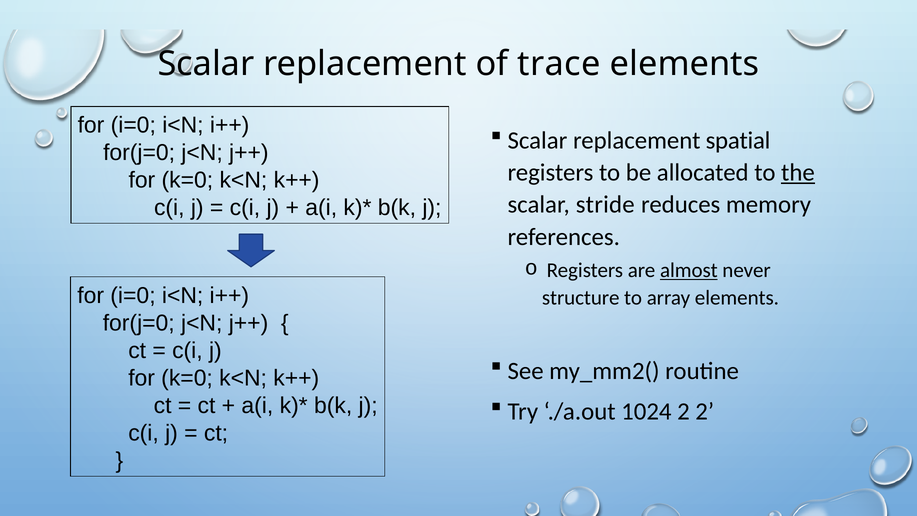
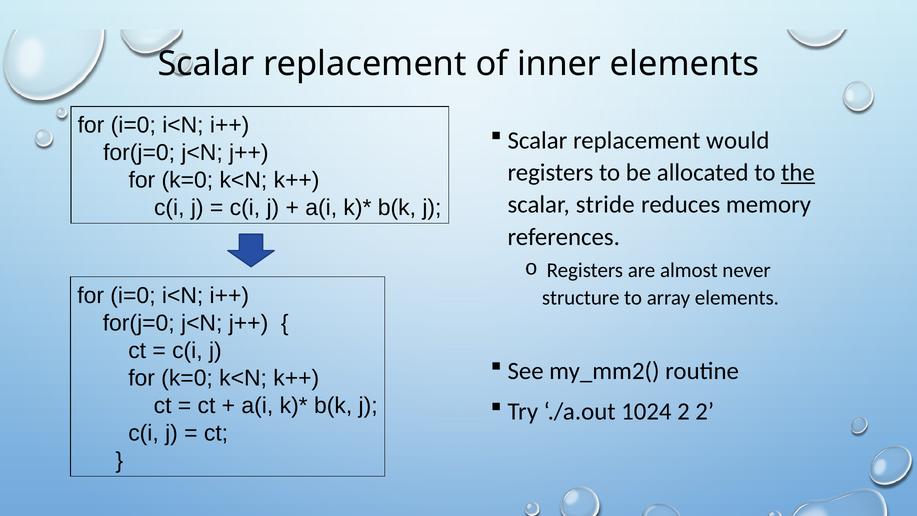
trace: trace -> inner
spatial: spatial -> would
almost underline: present -> none
